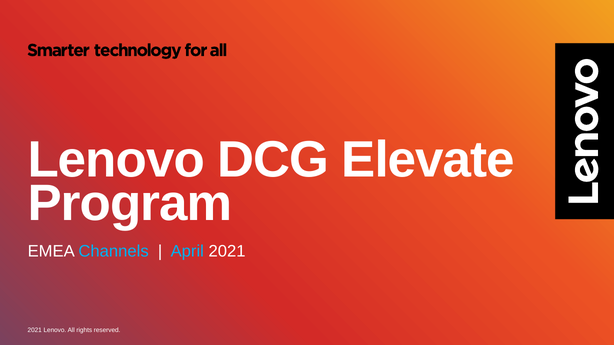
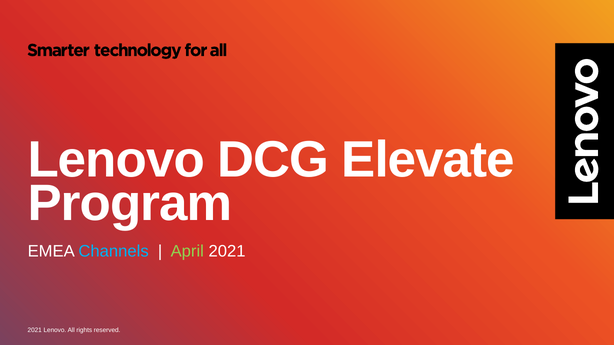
April colour: light blue -> light green
